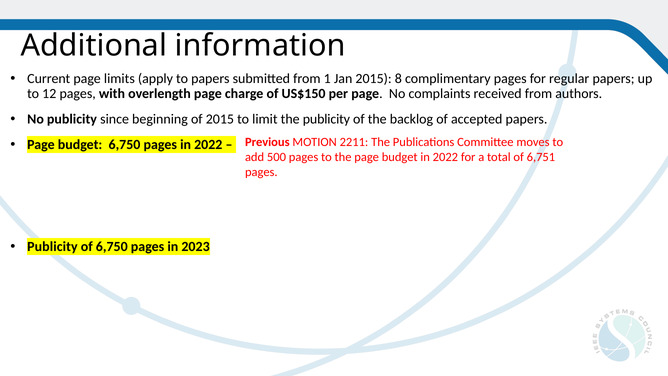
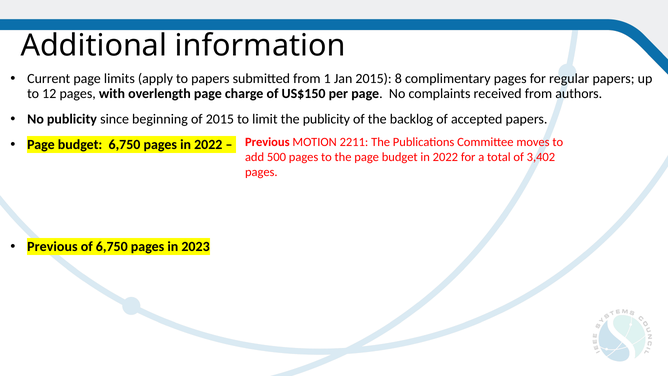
6,751: 6,751 -> 3,402
Publicity at (52, 246): Publicity -> Previous
